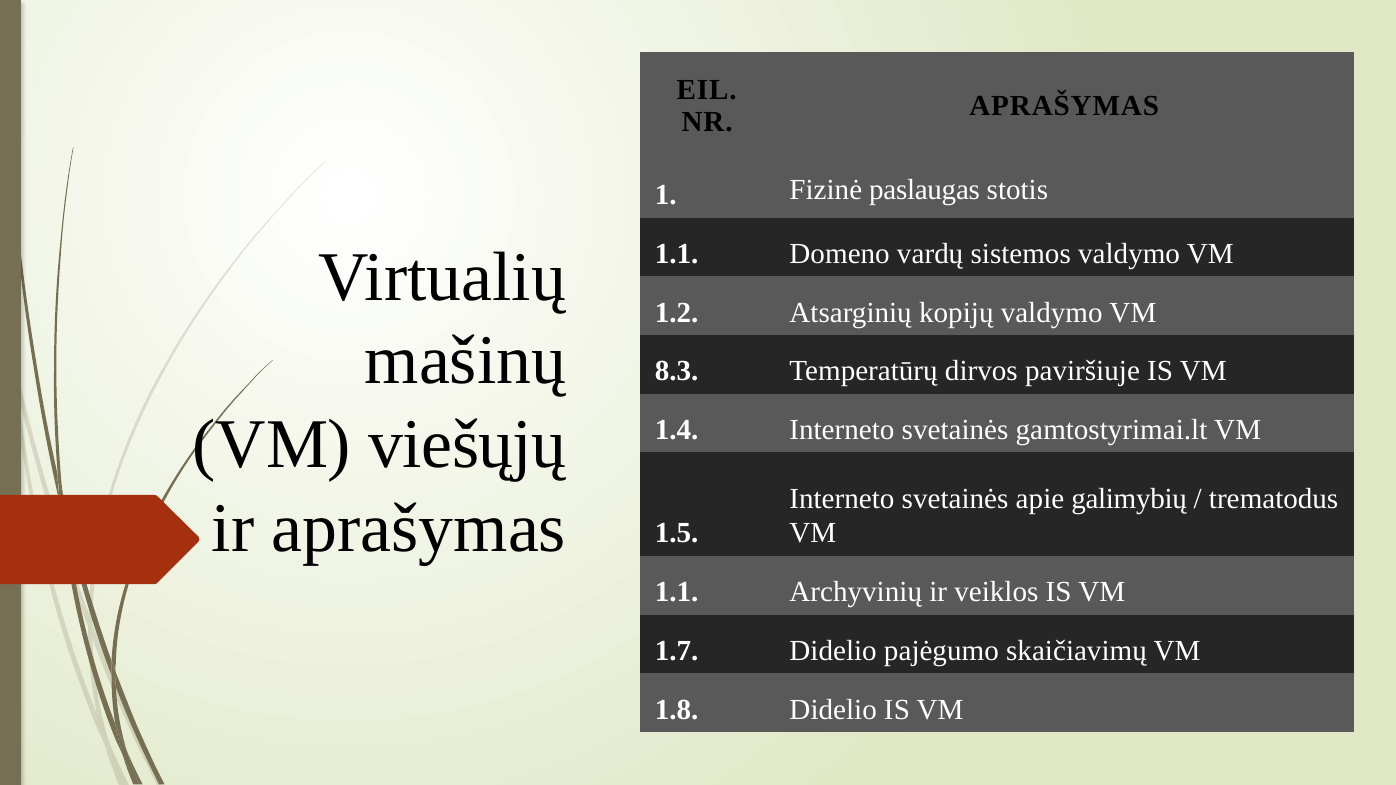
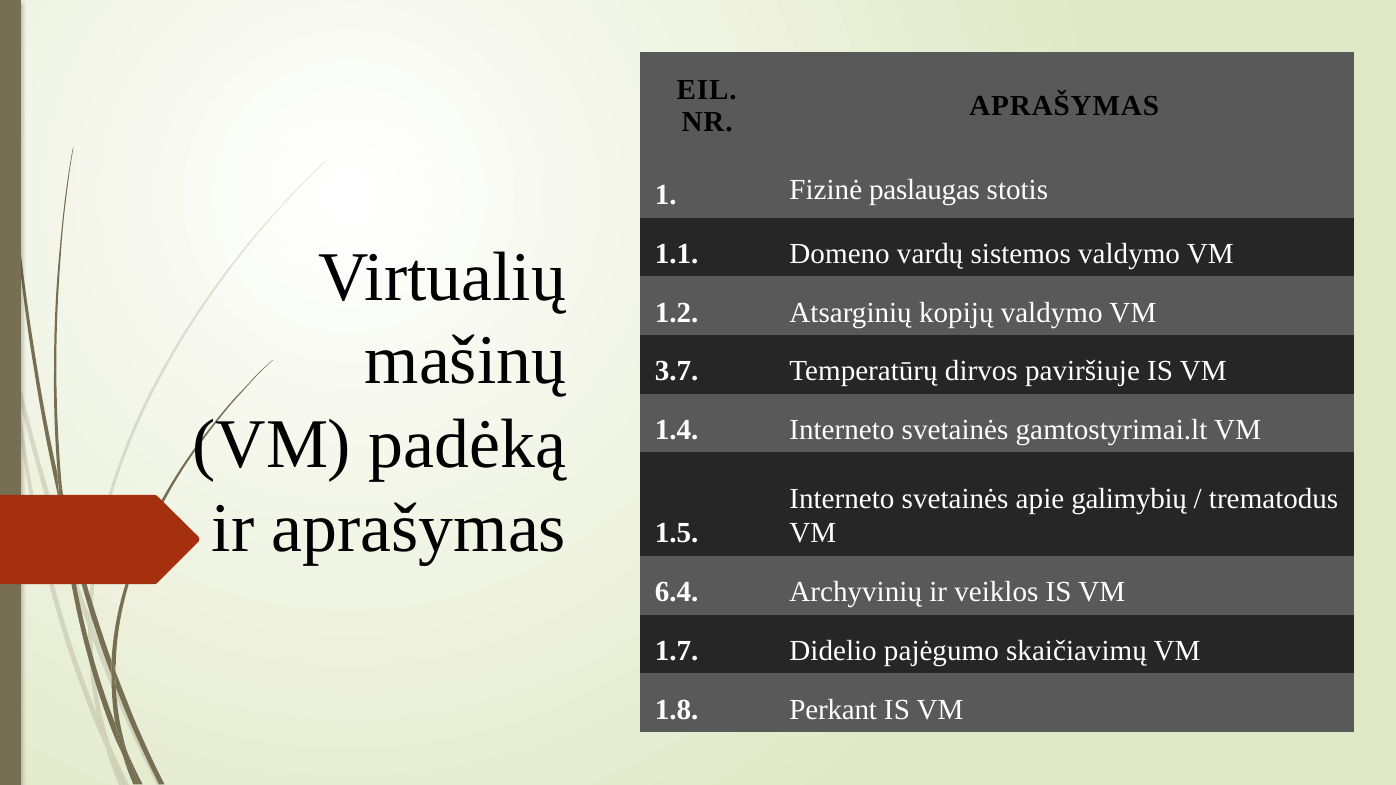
8.3: 8.3 -> 3.7
viešųjų: viešųjų -> padėką
1.1 at (677, 592): 1.1 -> 6.4
1.8 Didelio: Didelio -> Perkant
